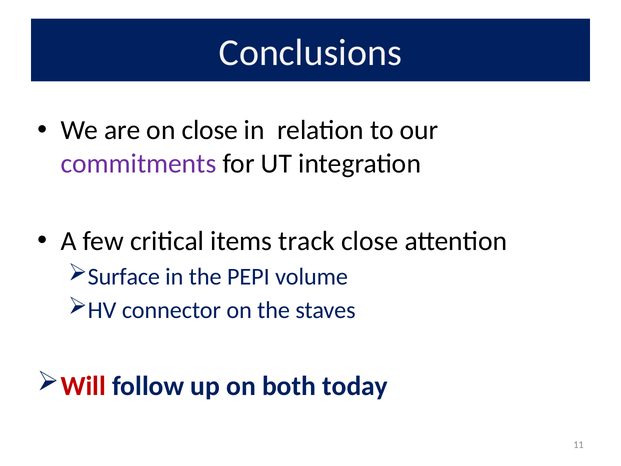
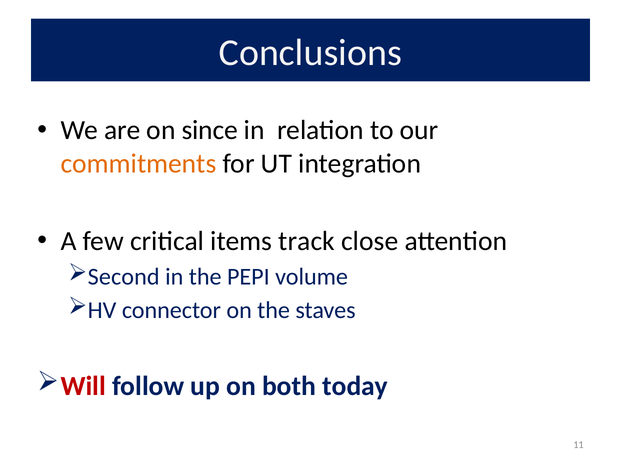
on close: close -> since
commitments colour: purple -> orange
Surface: Surface -> Second
